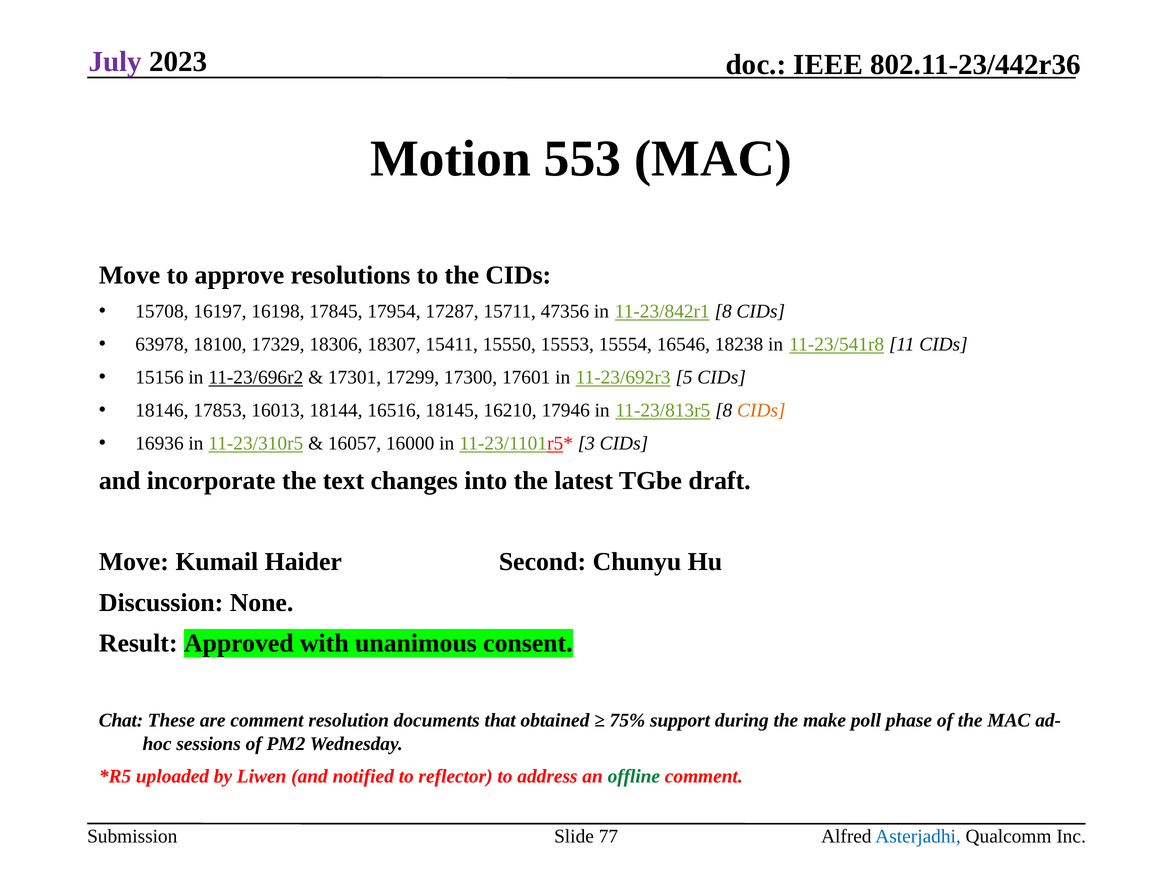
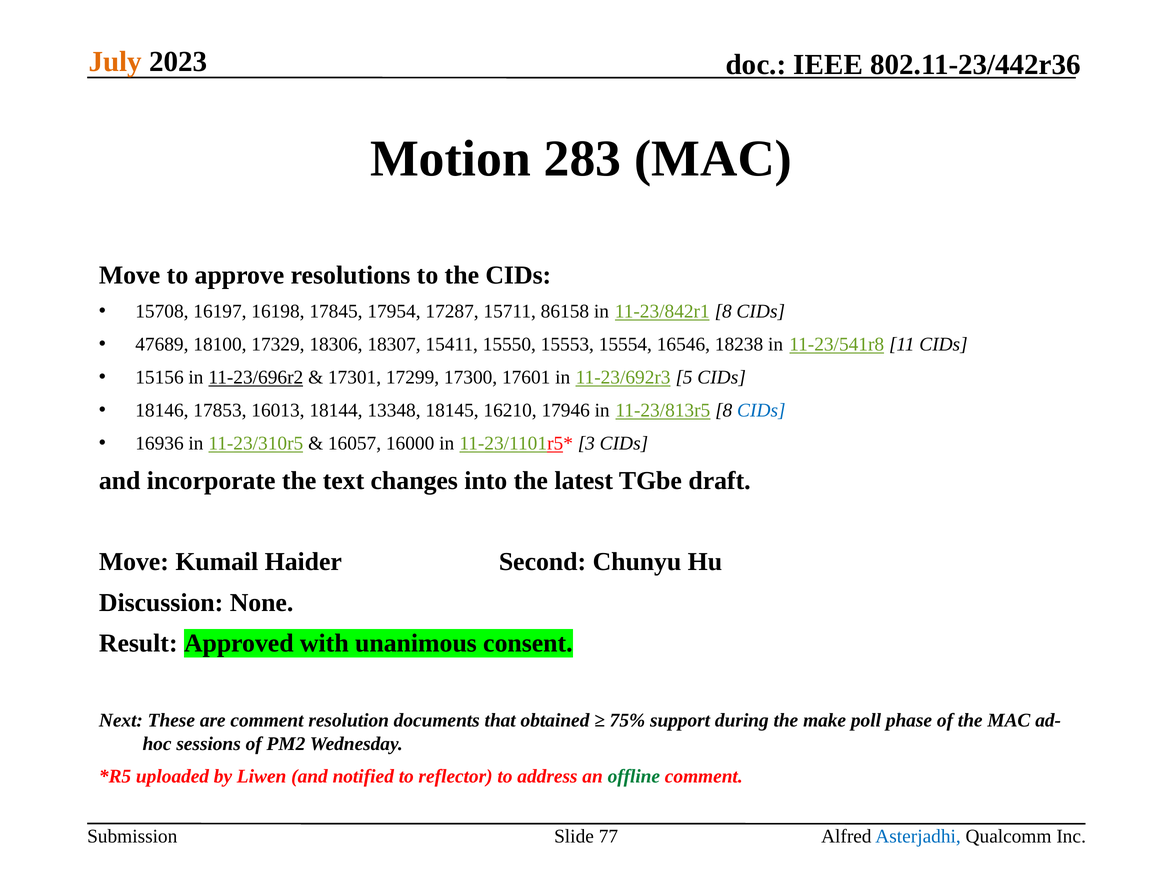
July colour: purple -> orange
553: 553 -> 283
47356: 47356 -> 86158
63978: 63978 -> 47689
16516: 16516 -> 13348
CIDs at (761, 410) colour: orange -> blue
Chat: Chat -> Next
